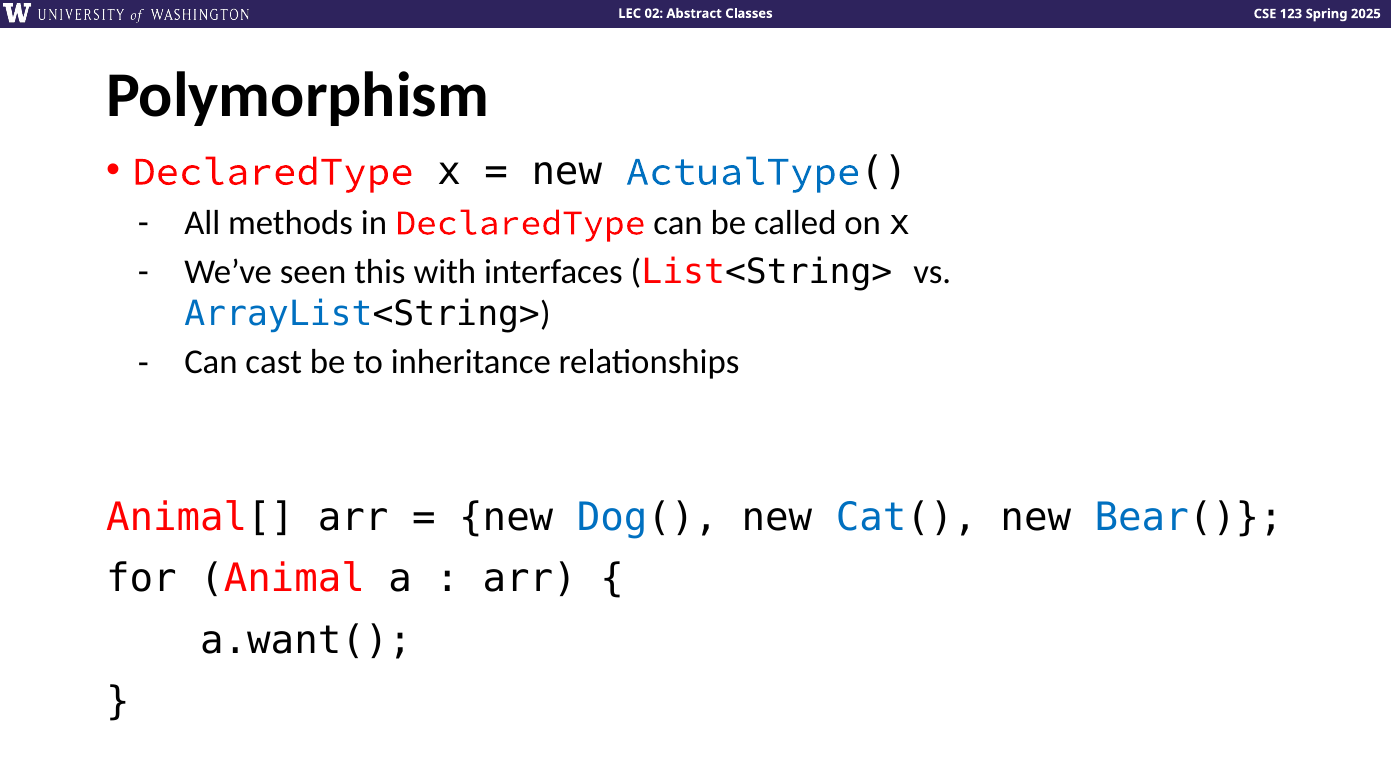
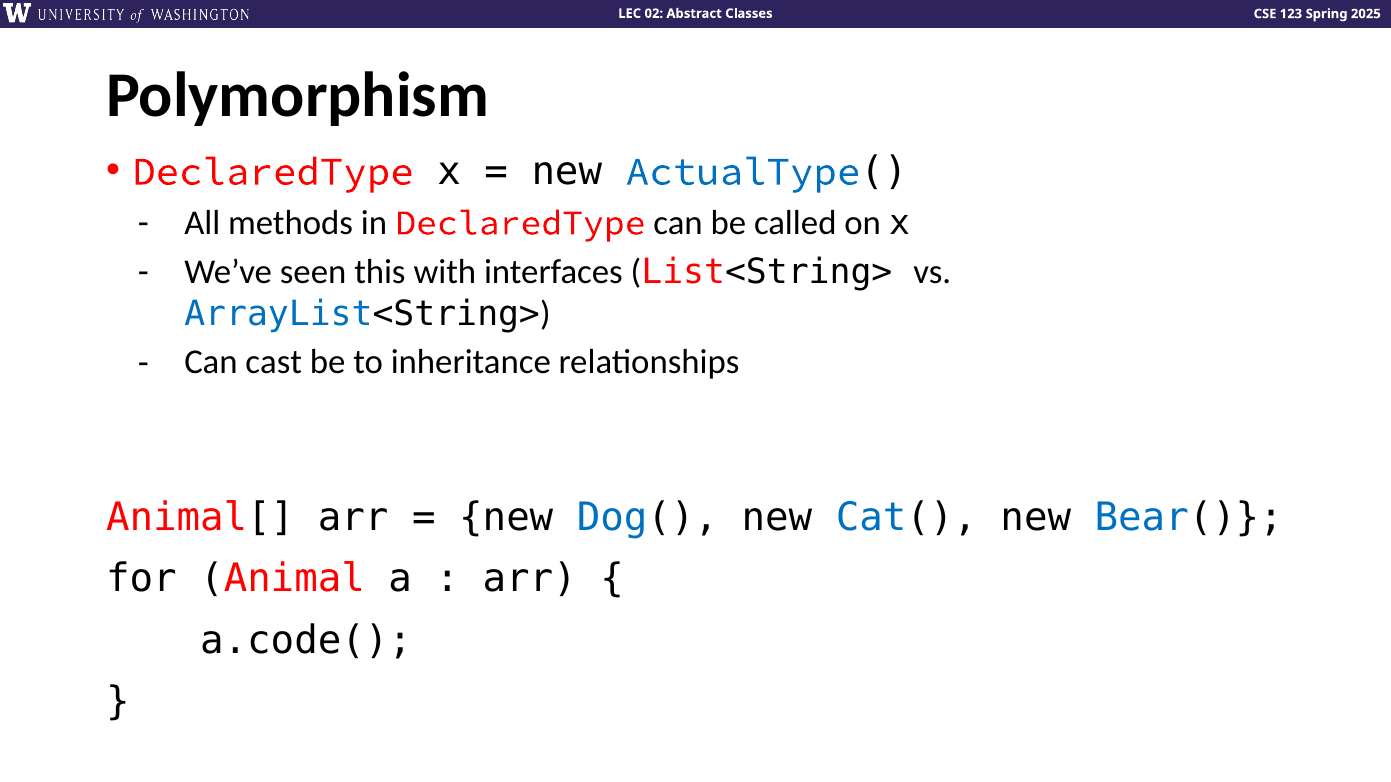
a.want(: a.want( -> a.code(
